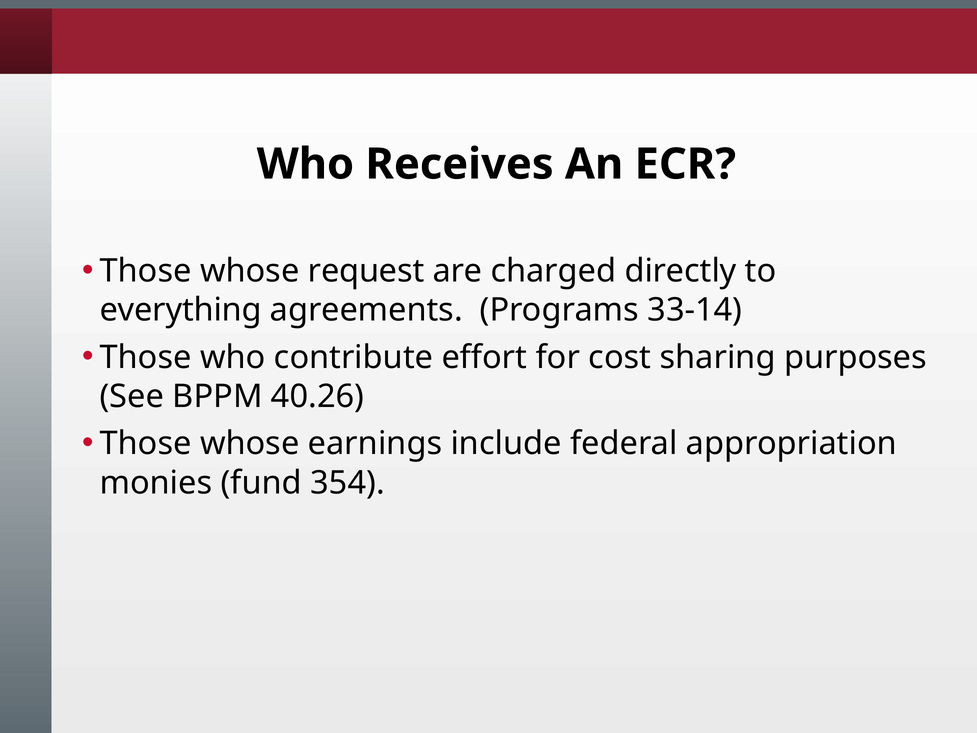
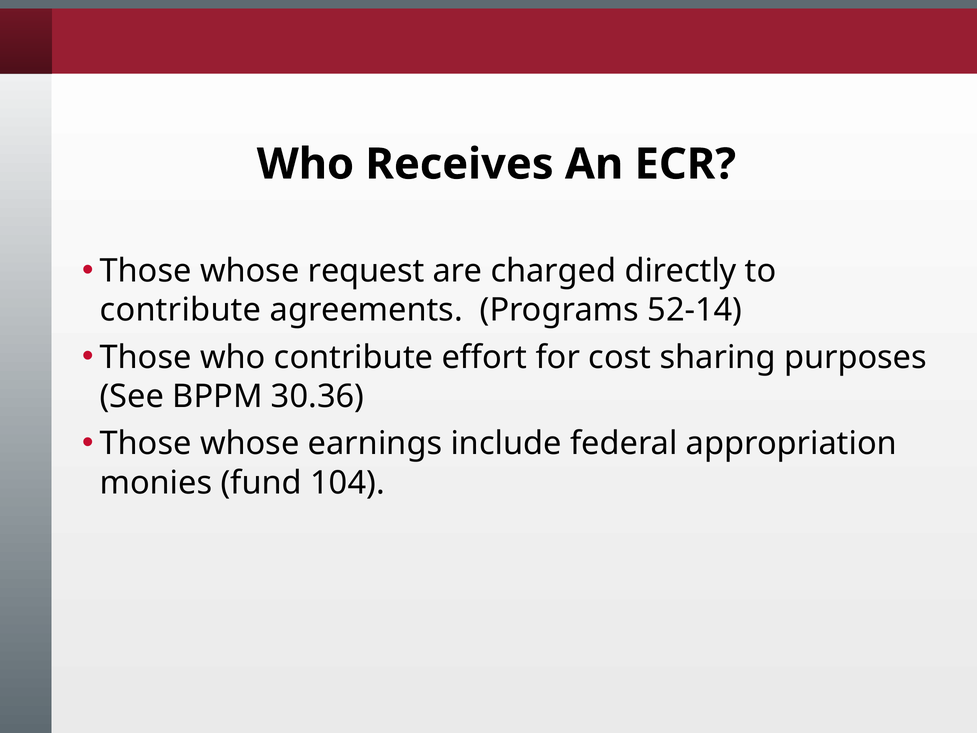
everything at (181, 310): everything -> contribute
33-14: 33-14 -> 52-14
40.26: 40.26 -> 30.36
354: 354 -> 104
